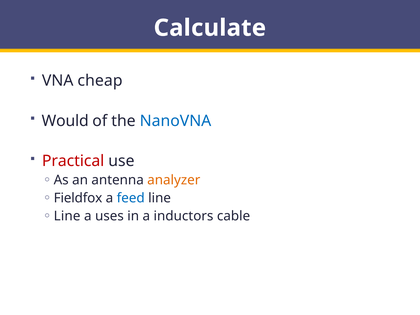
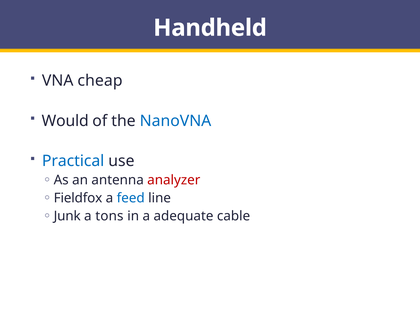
Calculate: Calculate -> Handheld
Practical colour: red -> blue
analyzer colour: orange -> red
Line at (67, 216): Line -> Junk
uses: uses -> tons
inductors: inductors -> adequate
